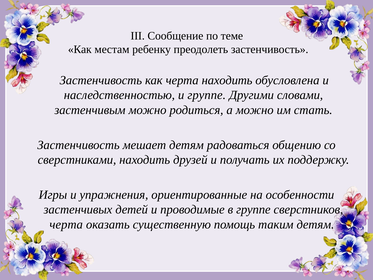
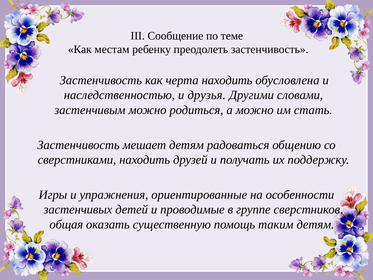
и группе: группе -> друзья
черта at (66, 224): черта -> общая
